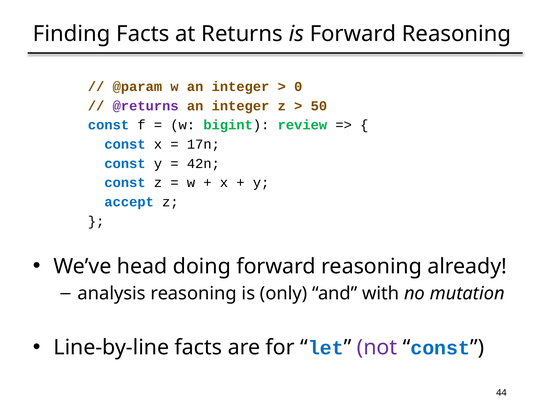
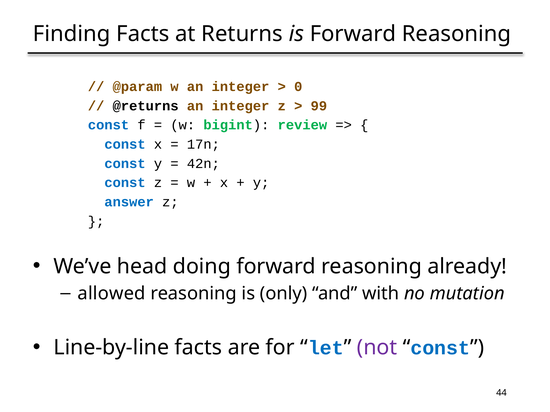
@returns colour: purple -> black
50: 50 -> 99
accept: accept -> answer
analysis: analysis -> allowed
